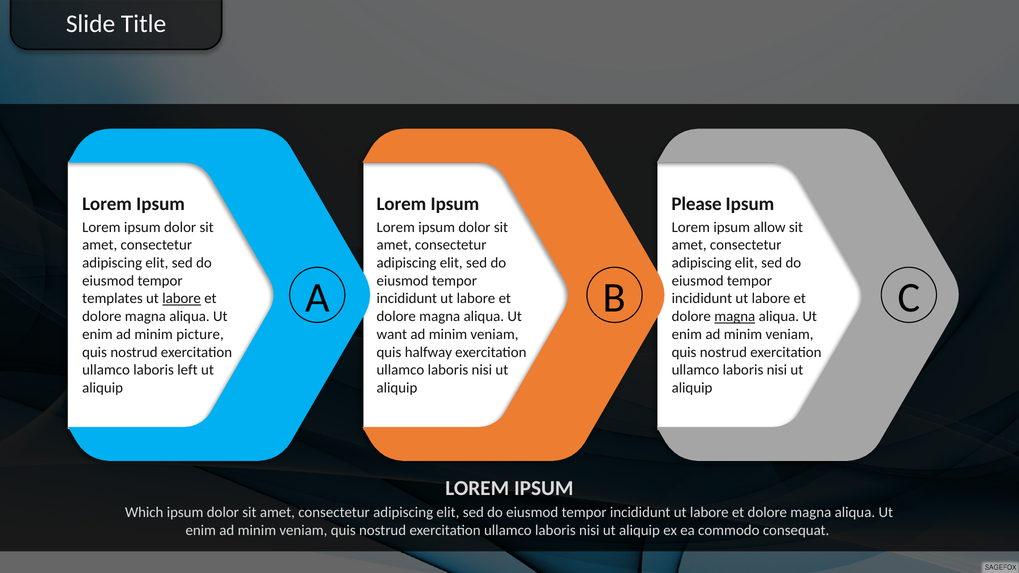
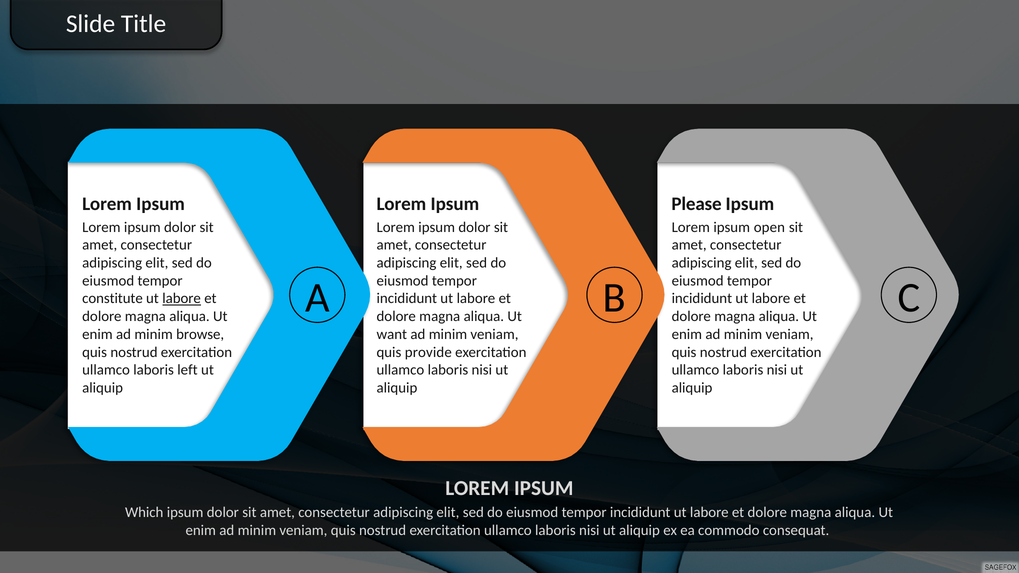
allow: allow -> open
templates: templates -> constitute
magna at (735, 317) underline: present -> none
picture: picture -> browse
halfway: halfway -> provide
